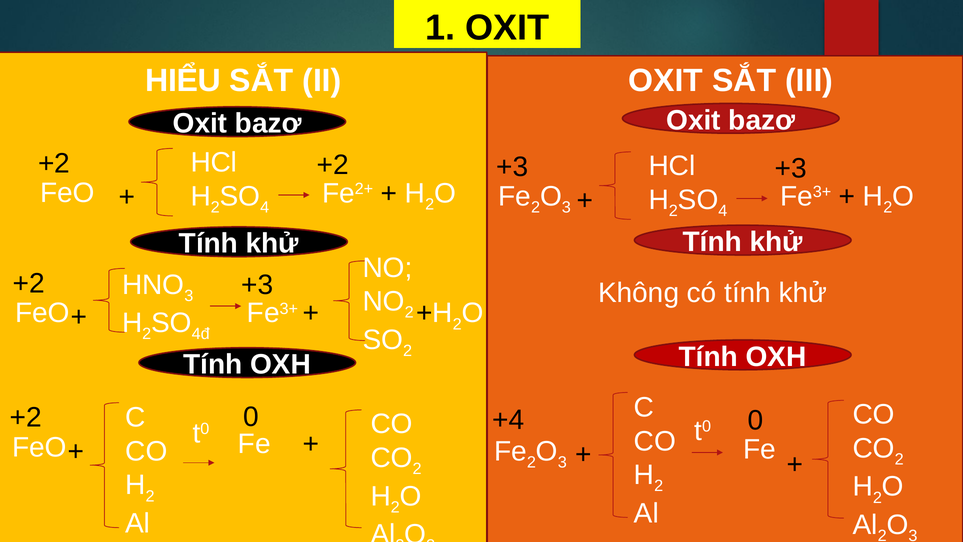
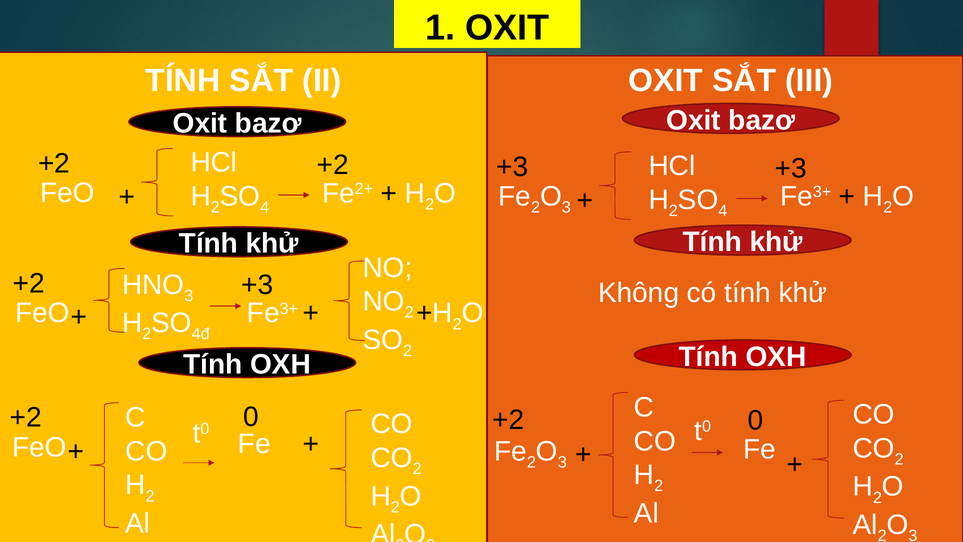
HIỂU at (183, 80): HIỂU -> TÍNH
+4 at (508, 420): +4 -> +2
